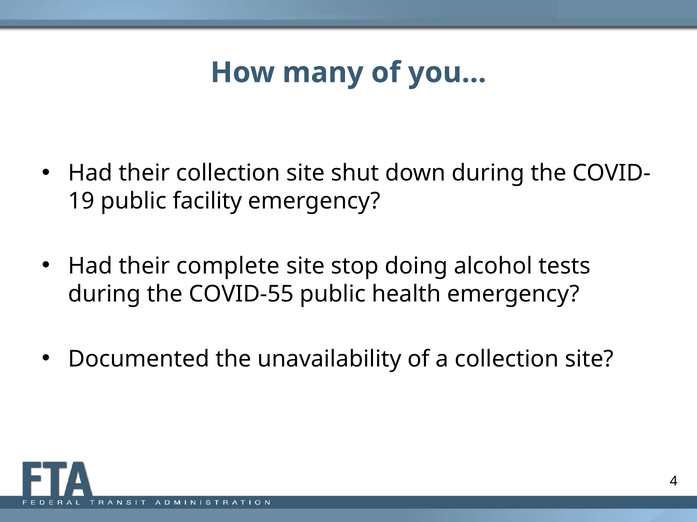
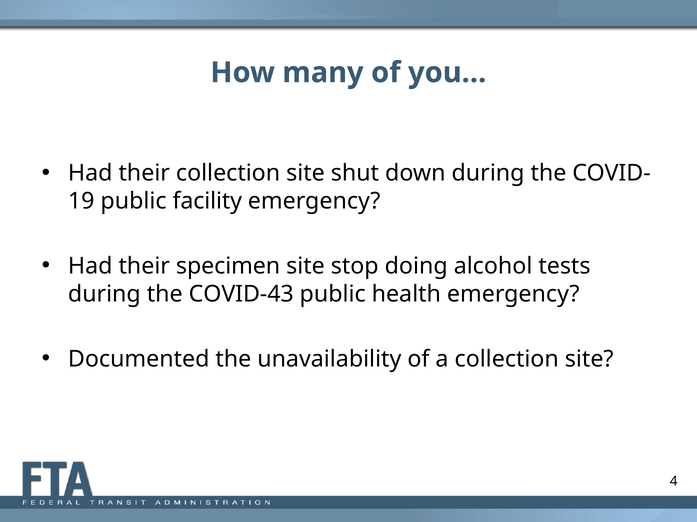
complete: complete -> specimen
COVID-55: COVID-55 -> COVID-43
